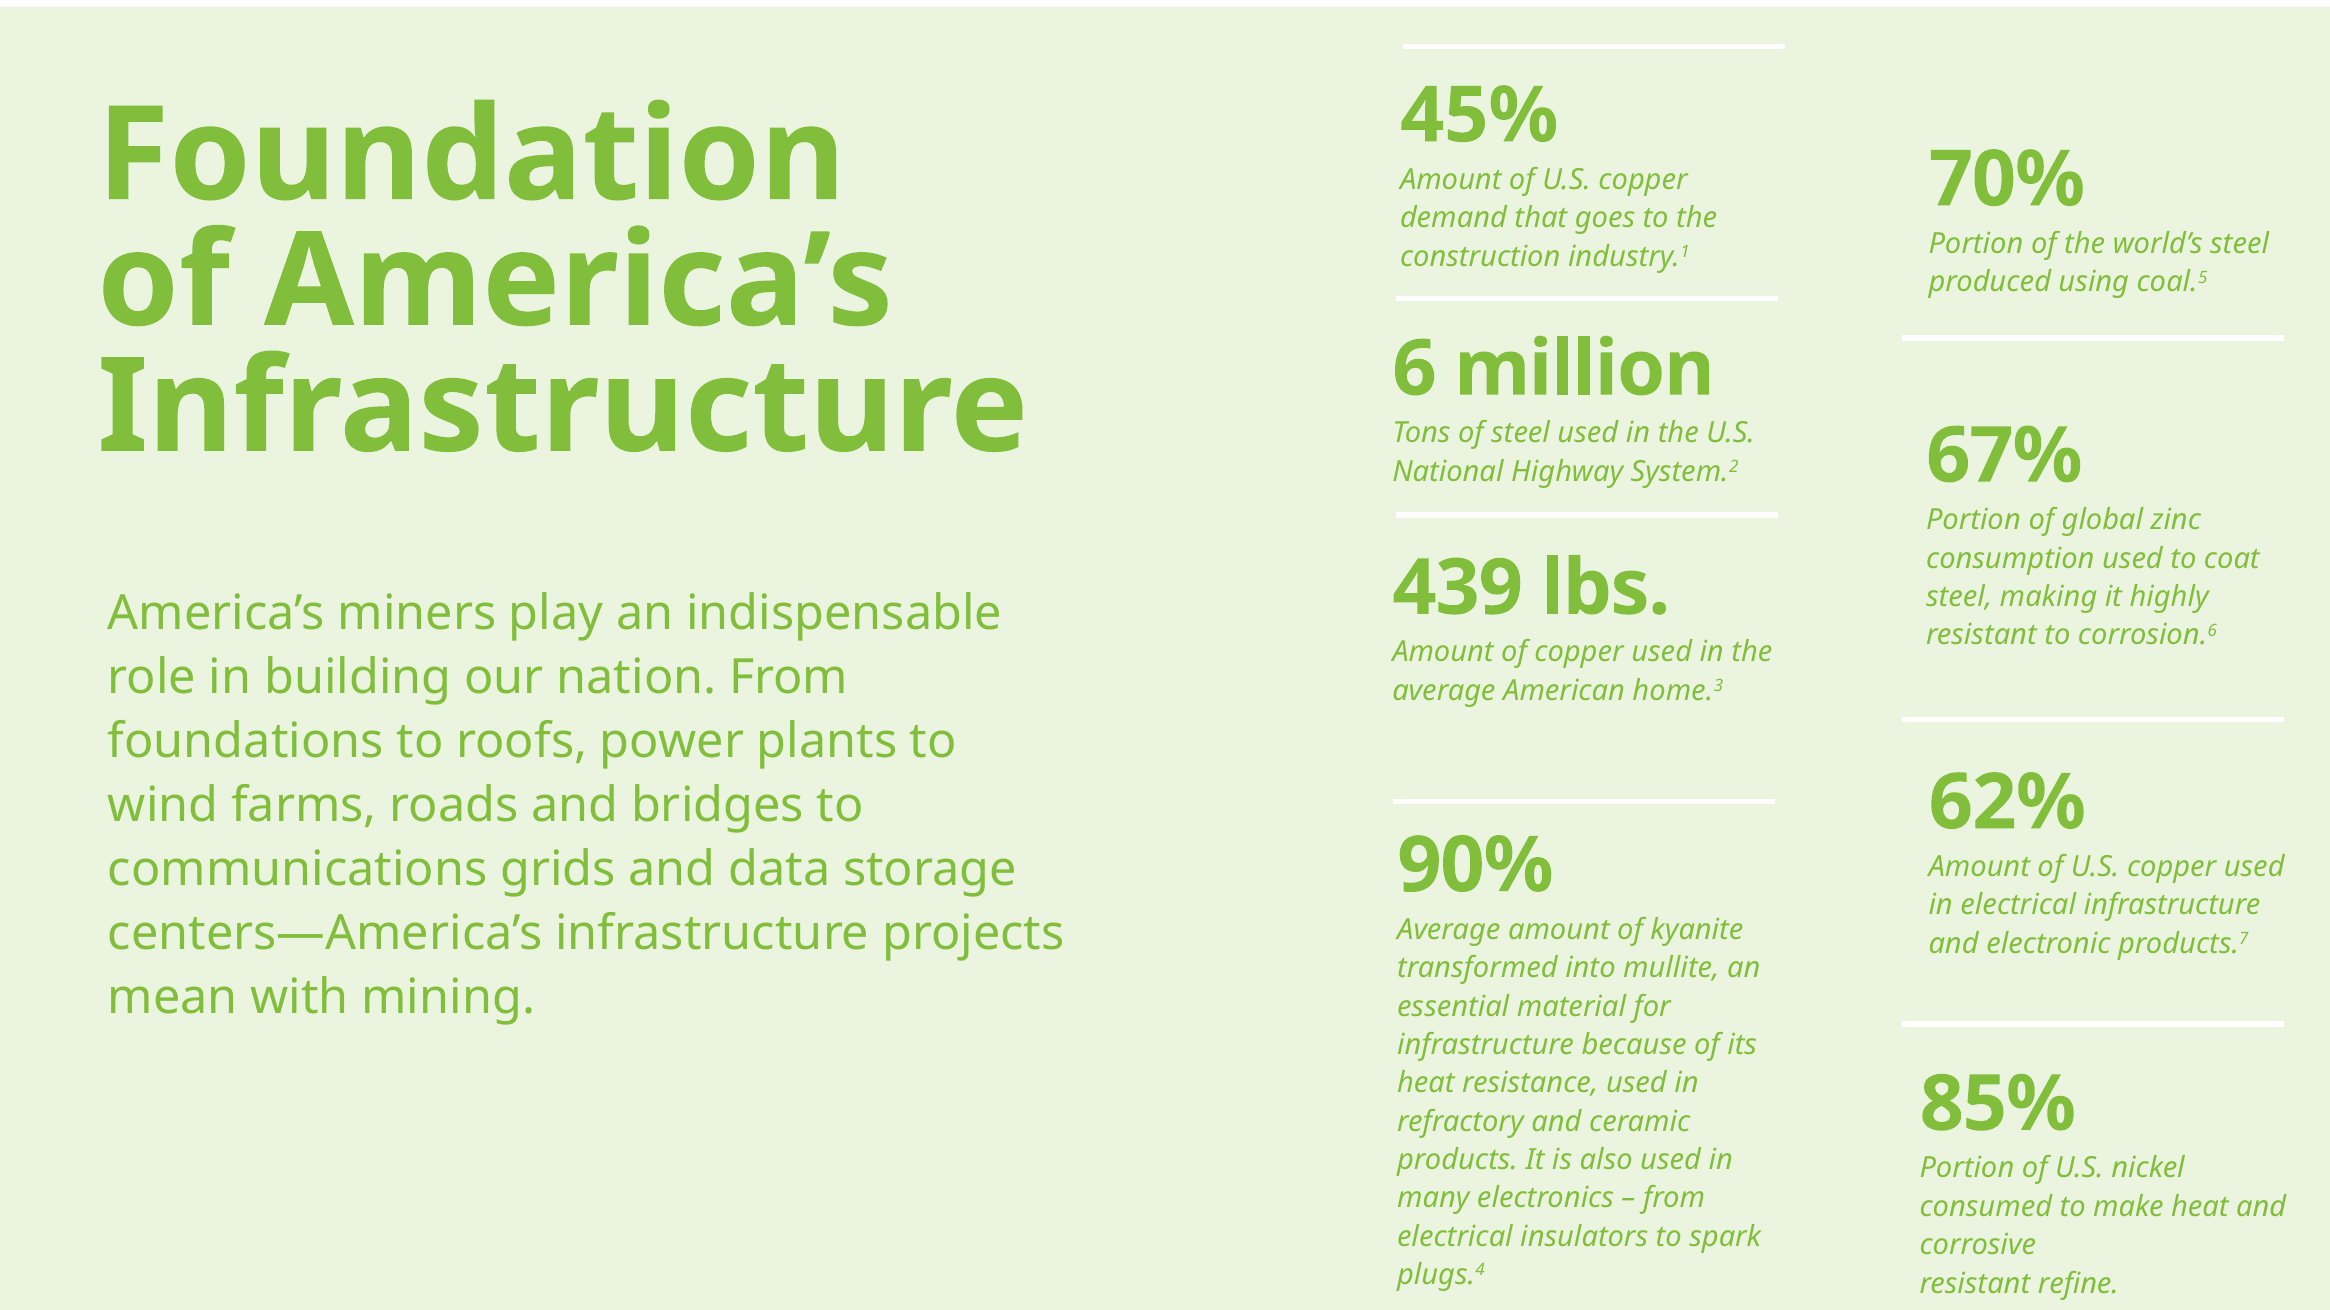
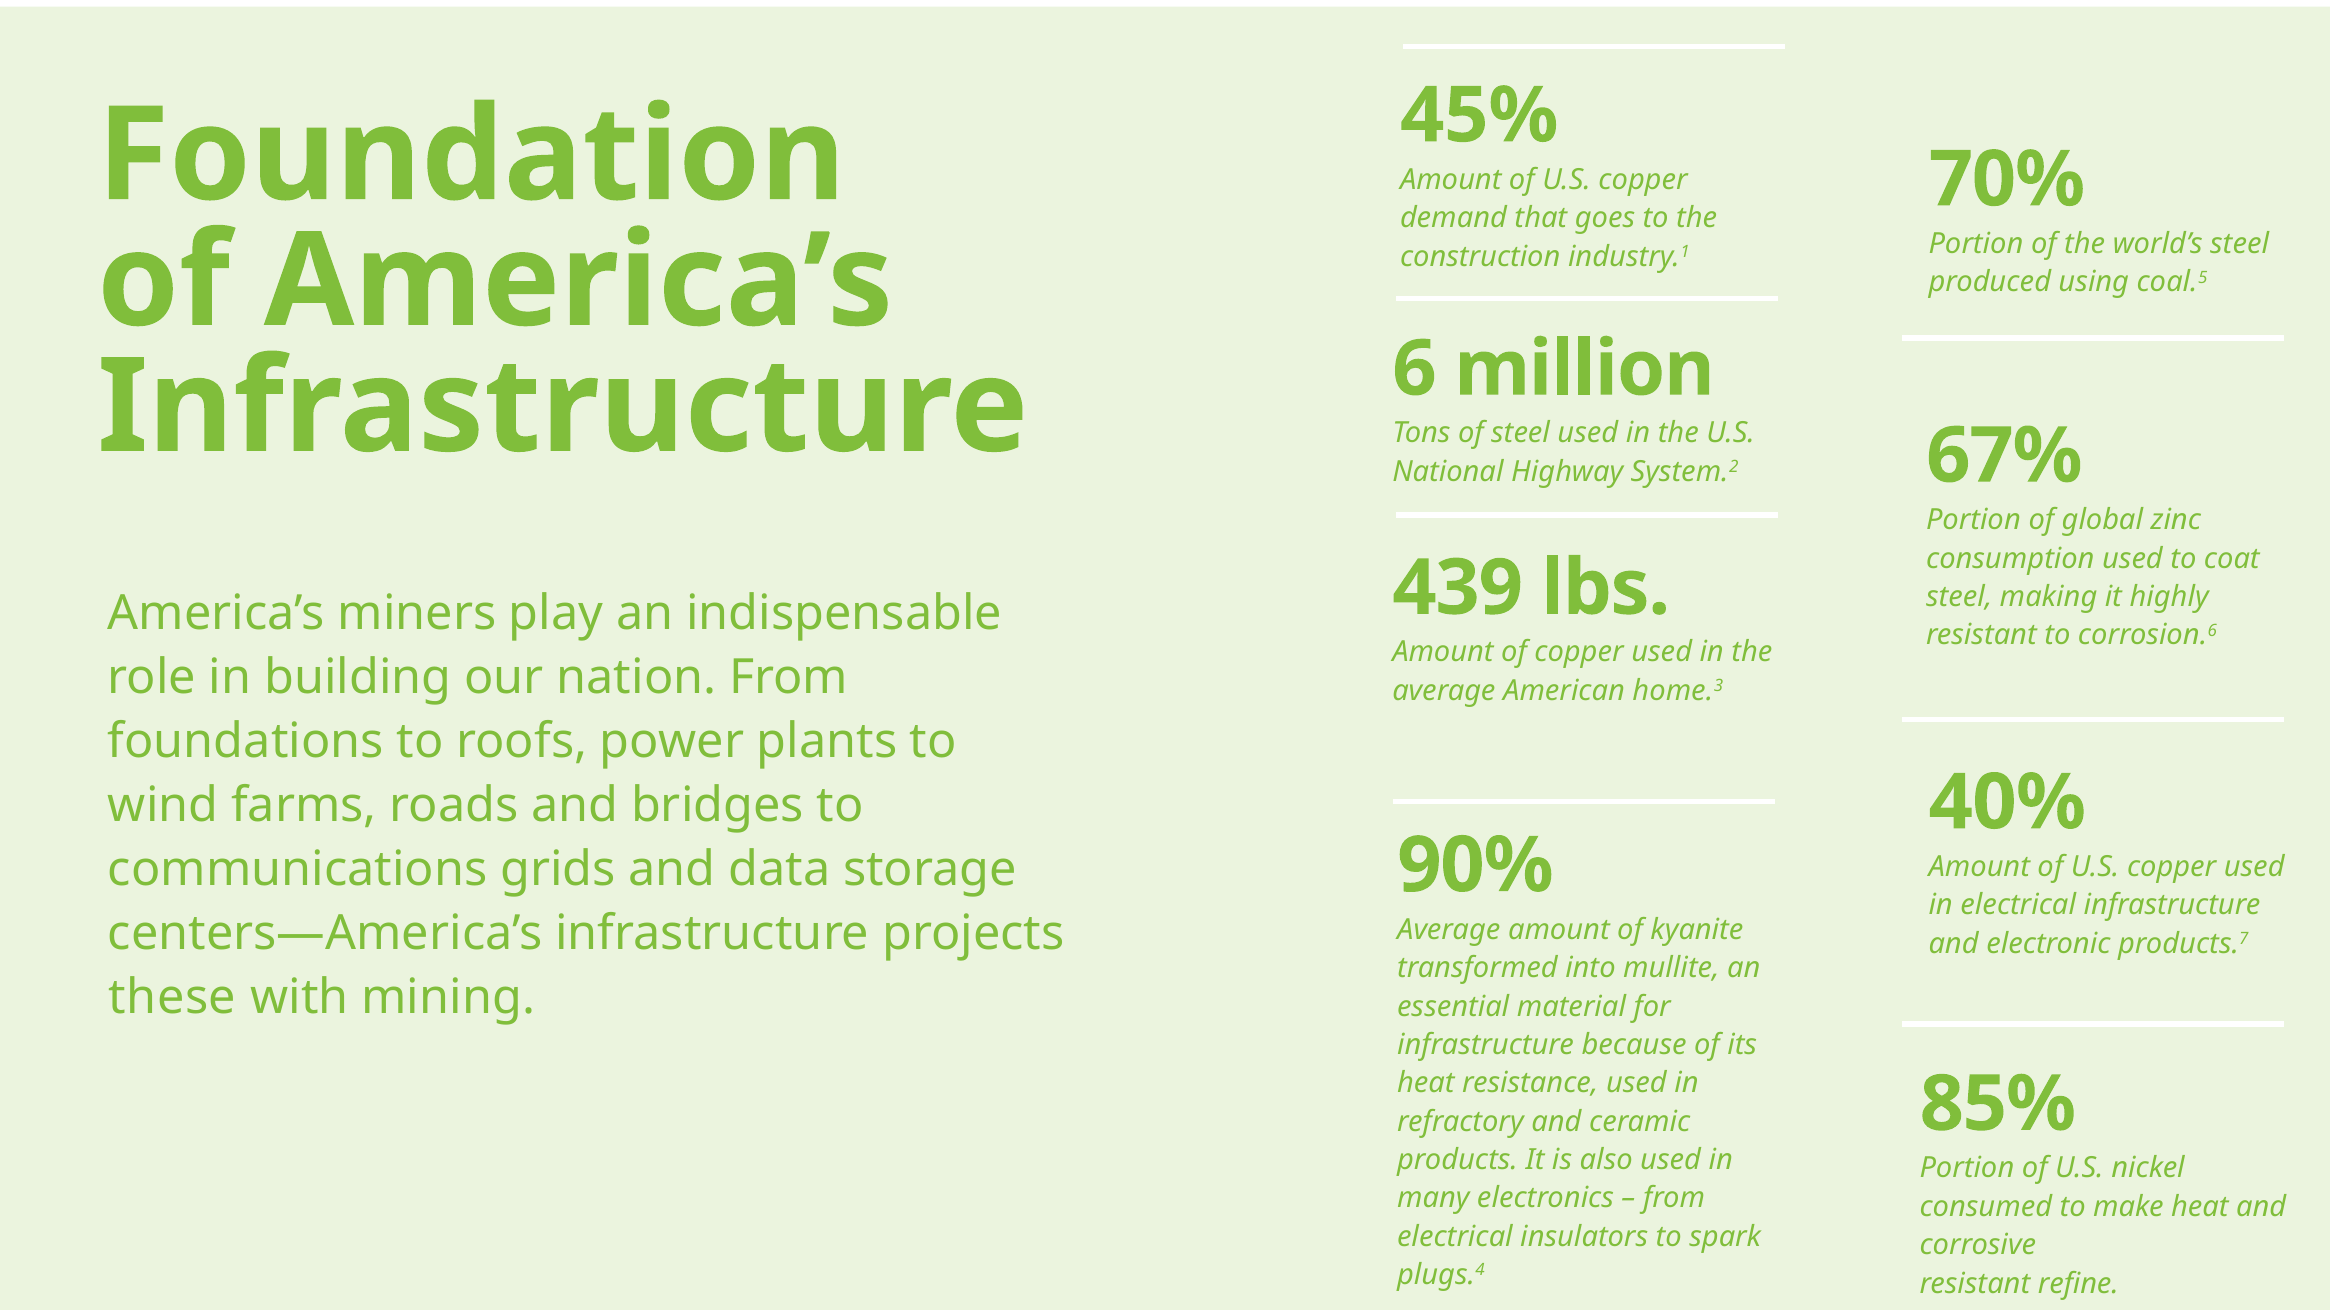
62%: 62% -> 40%
mean: mean -> these
